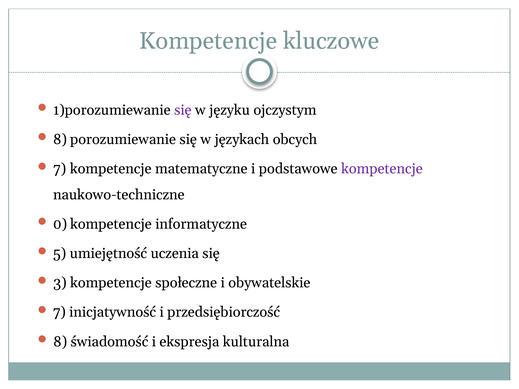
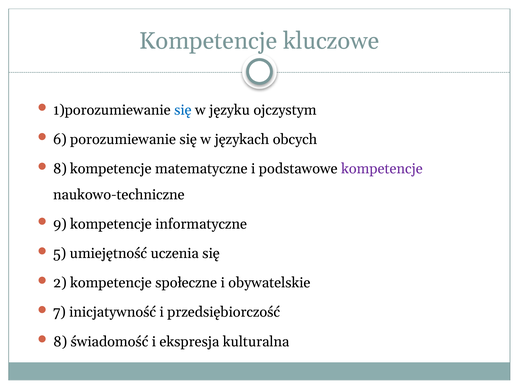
się at (183, 110) colour: purple -> blue
8 at (60, 139): 8 -> 6
7 at (60, 169): 7 -> 8
0: 0 -> 9
3: 3 -> 2
